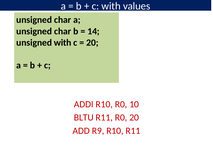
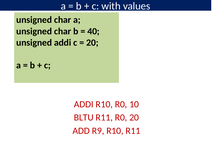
14: 14 -> 40
unsigned with: with -> addi
